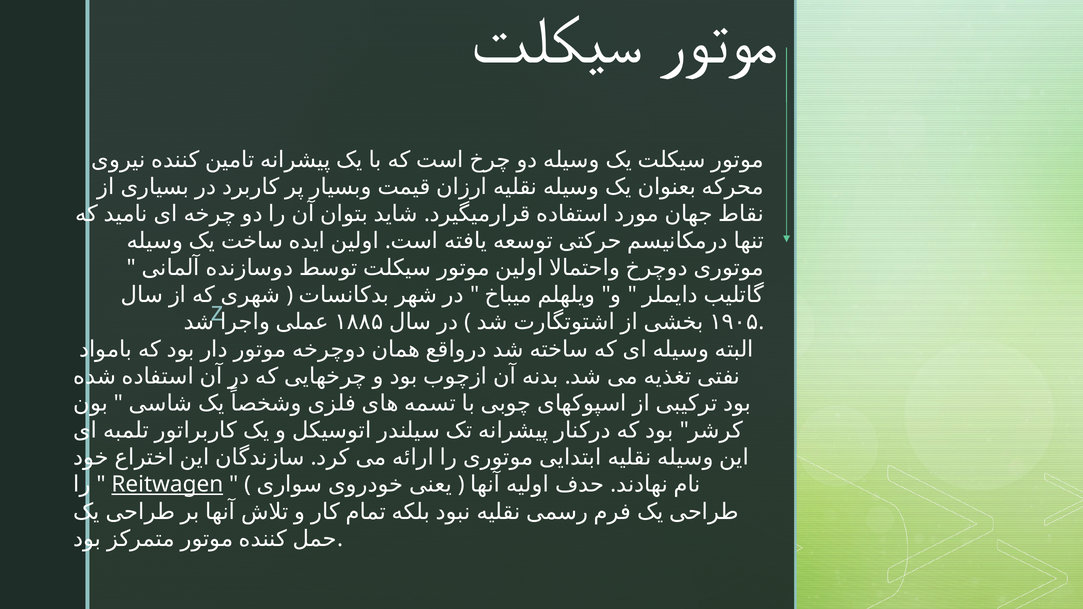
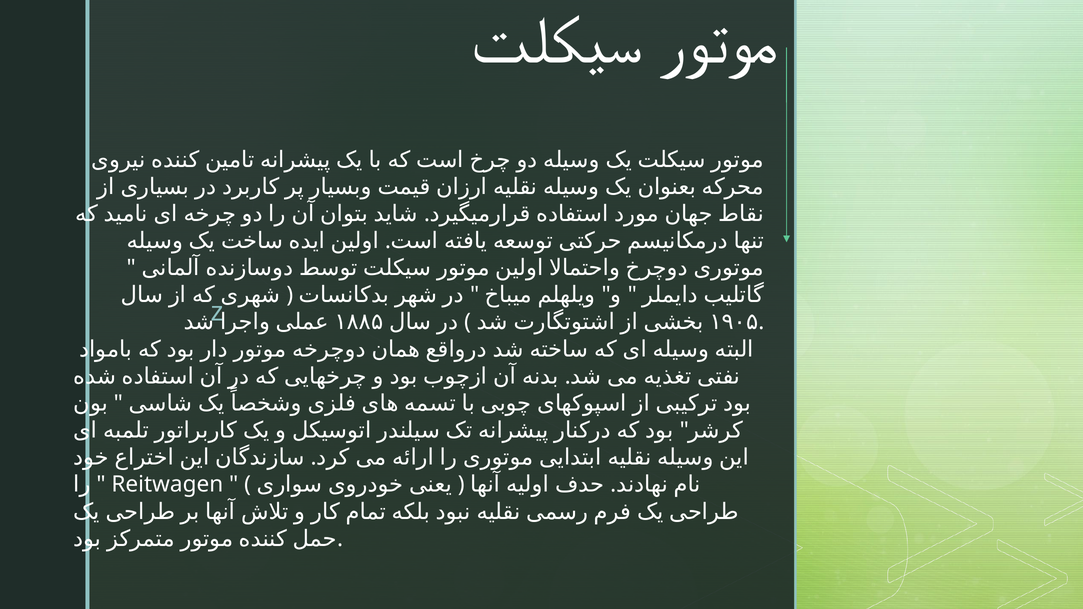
Reitwagen underline: present -> none
